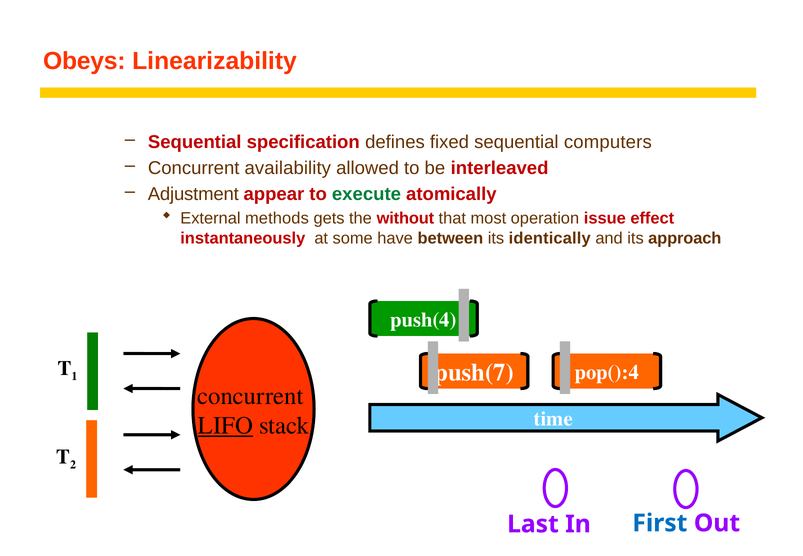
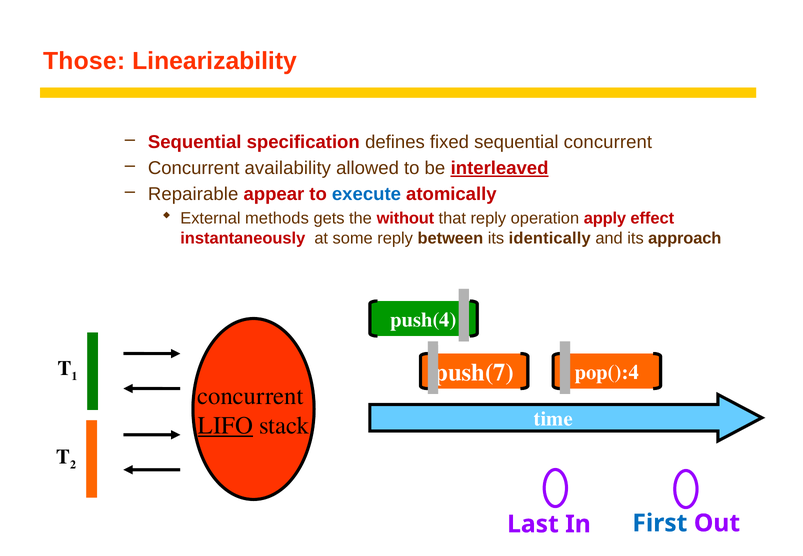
Obeys: Obeys -> Those
sequential computers: computers -> concurrent
interleaved underline: none -> present
Adjustment: Adjustment -> Repairable
execute colour: green -> blue
that most: most -> reply
issue: issue -> apply
some have: have -> reply
